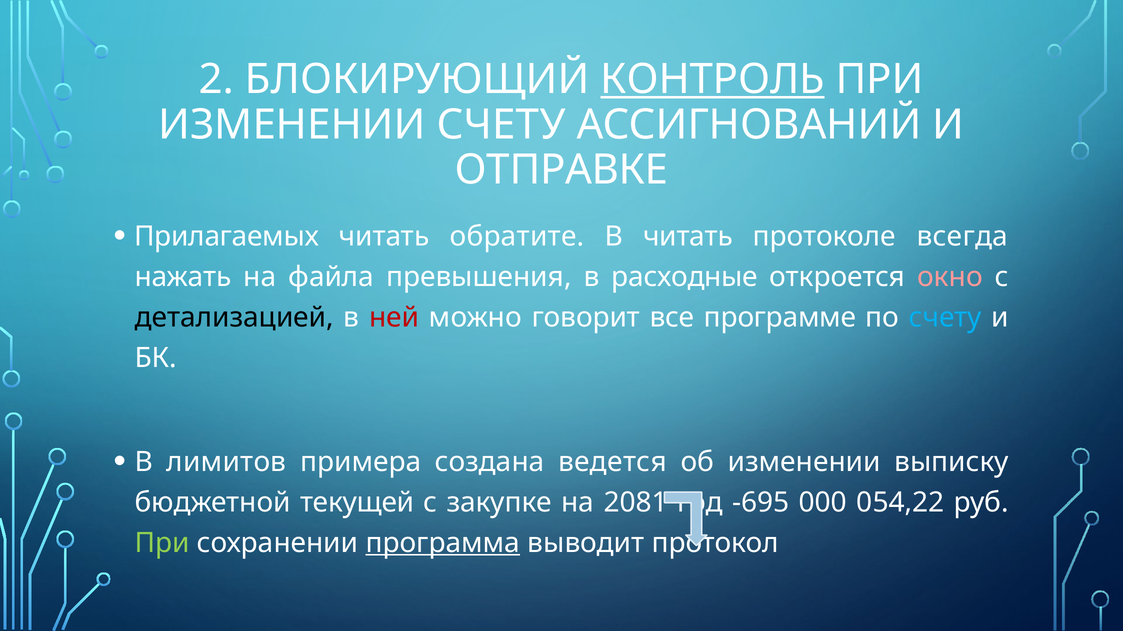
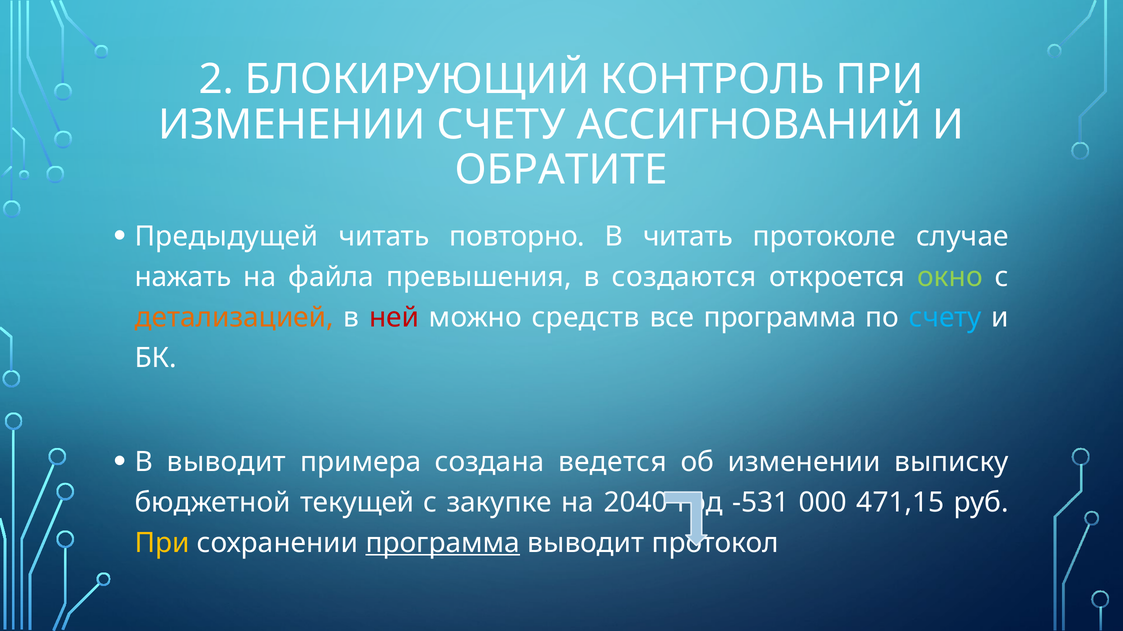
КОНТРОЛЬ underline: present -> none
ОТПРАВКЕ: ОТПРАВКЕ -> ОБРАТИТЕ
Прилагаемых: Прилагаемых -> Предыдущей
обратите: обратите -> повторно
всегда: всегда -> случае
расходные: расходные -> создаются
окно colour: pink -> light green
детализацией colour: black -> orange
говорит: говорит -> средств
все программе: программе -> программа
В лимитов: лимитов -> выводит
2081: 2081 -> 2040
-695: -695 -> -531
054,22: 054,22 -> 471,15
При at (162, 543) colour: light green -> yellow
